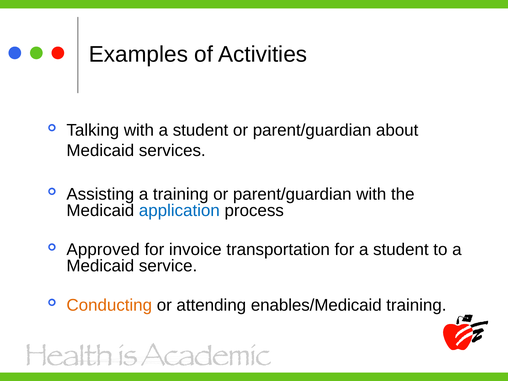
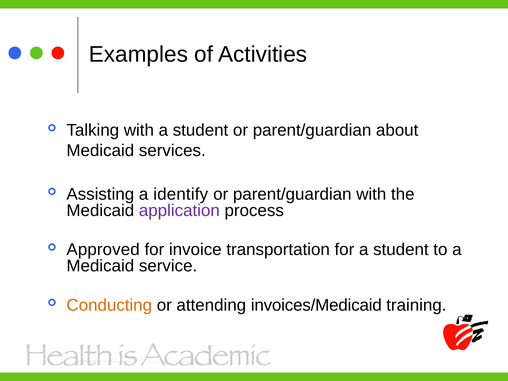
a training: training -> identify
application colour: blue -> purple
enables/Medicaid: enables/Medicaid -> invoices/Medicaid
